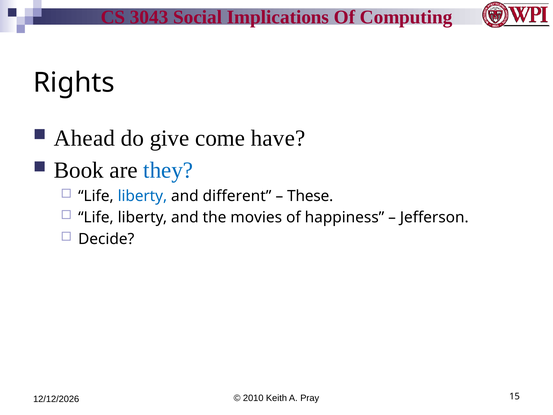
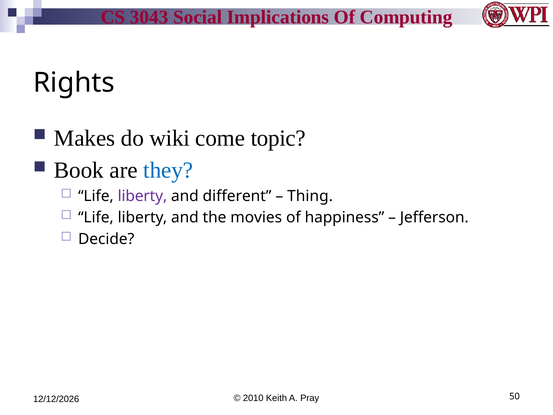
Ahead: Ahead -> Makes
give: give -> wiki
have: have -> topic
liberty at (142, 196) colour: blue -> purple
These: These -> Thing
15: 15 -> 50
